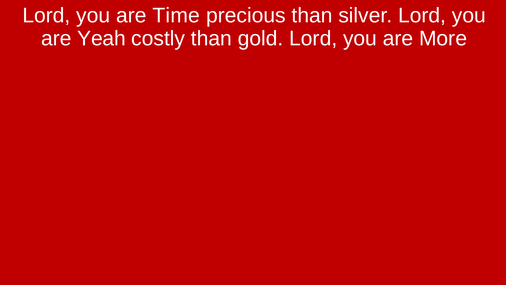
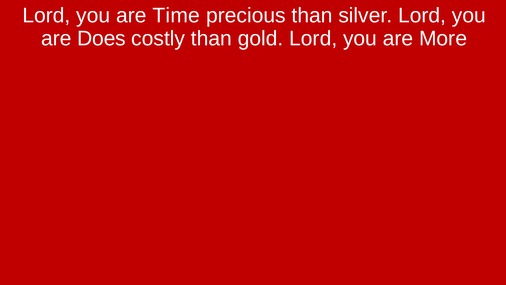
Yeah: Yeah -> Does
